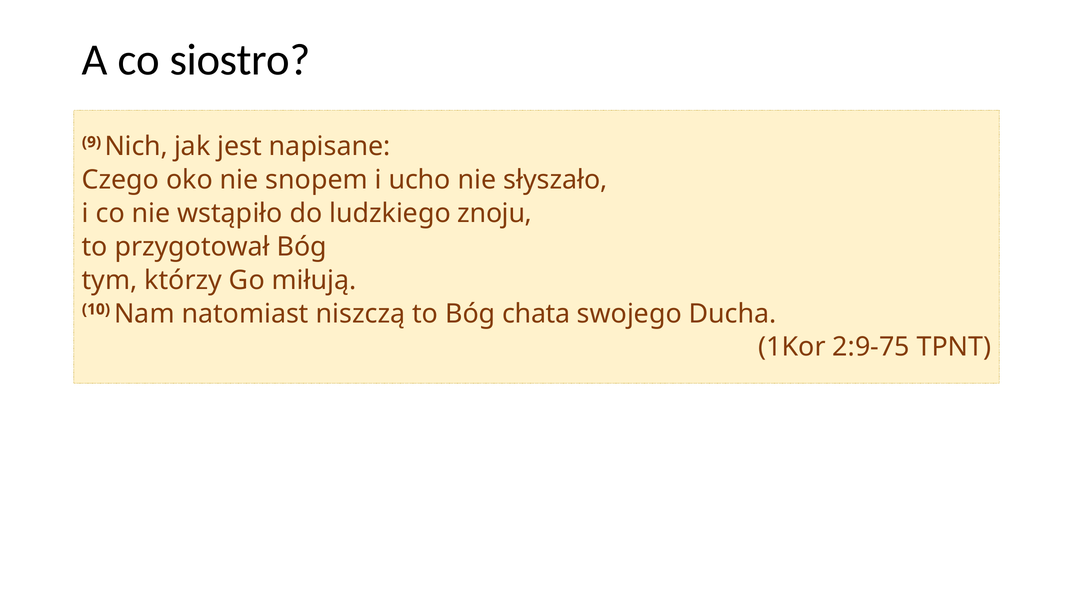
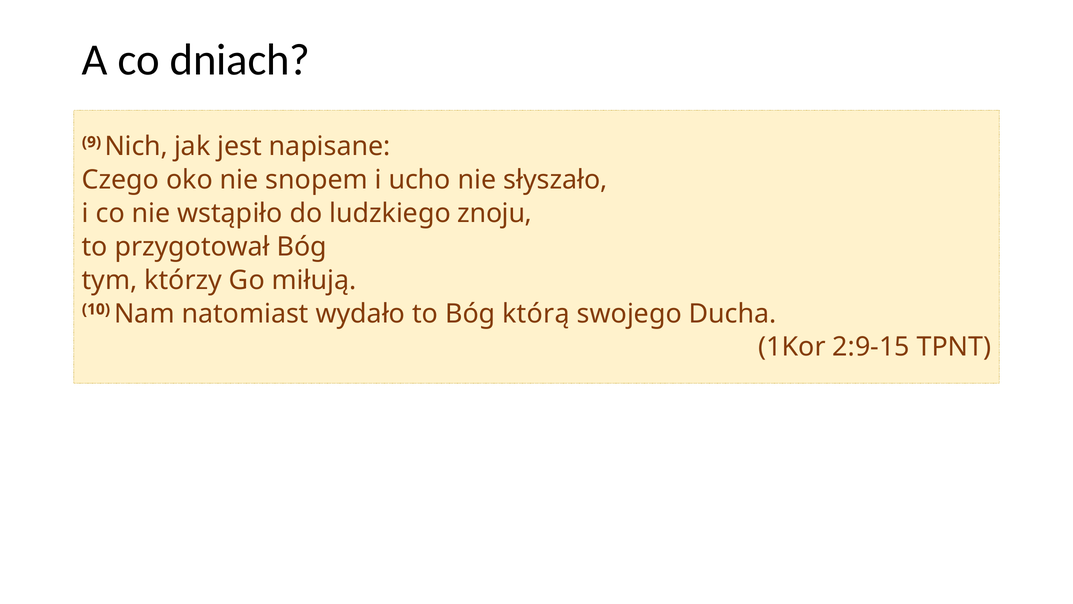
siostro: siostro -> dniach
niszczą: niszczą -> wydało
chata: chata -> którą
2:9-75: 2:9-75 -> 2:9-15
